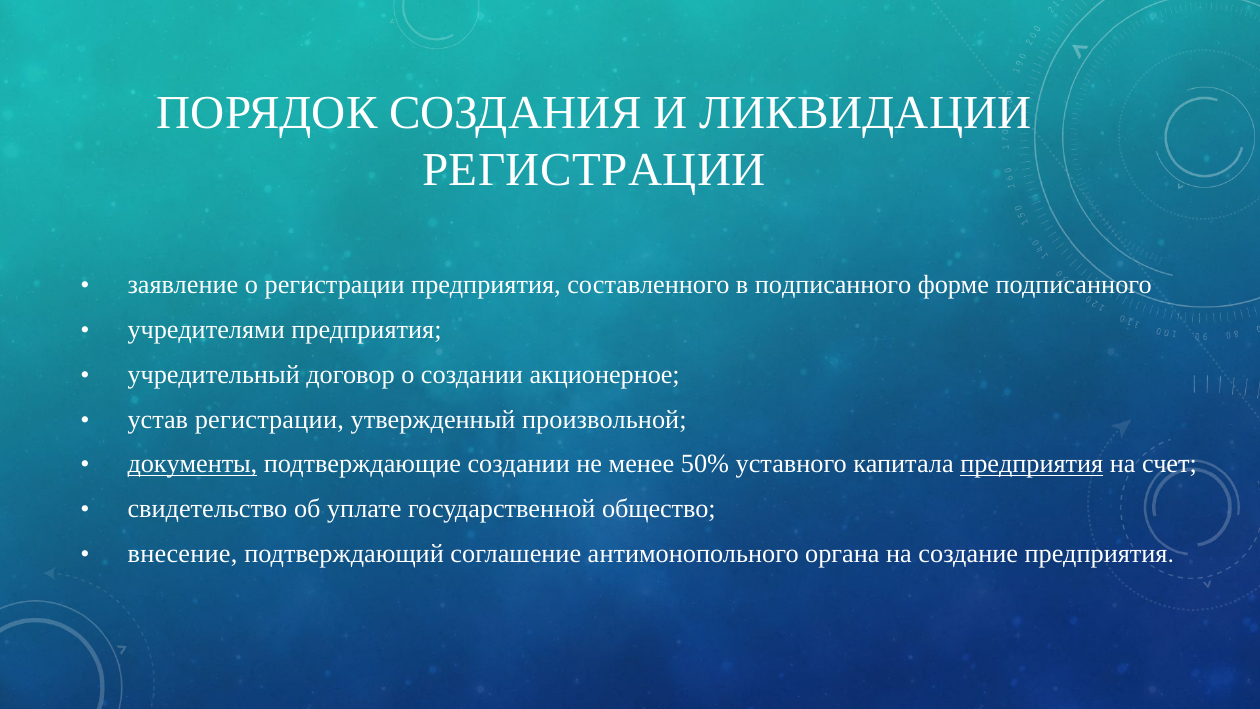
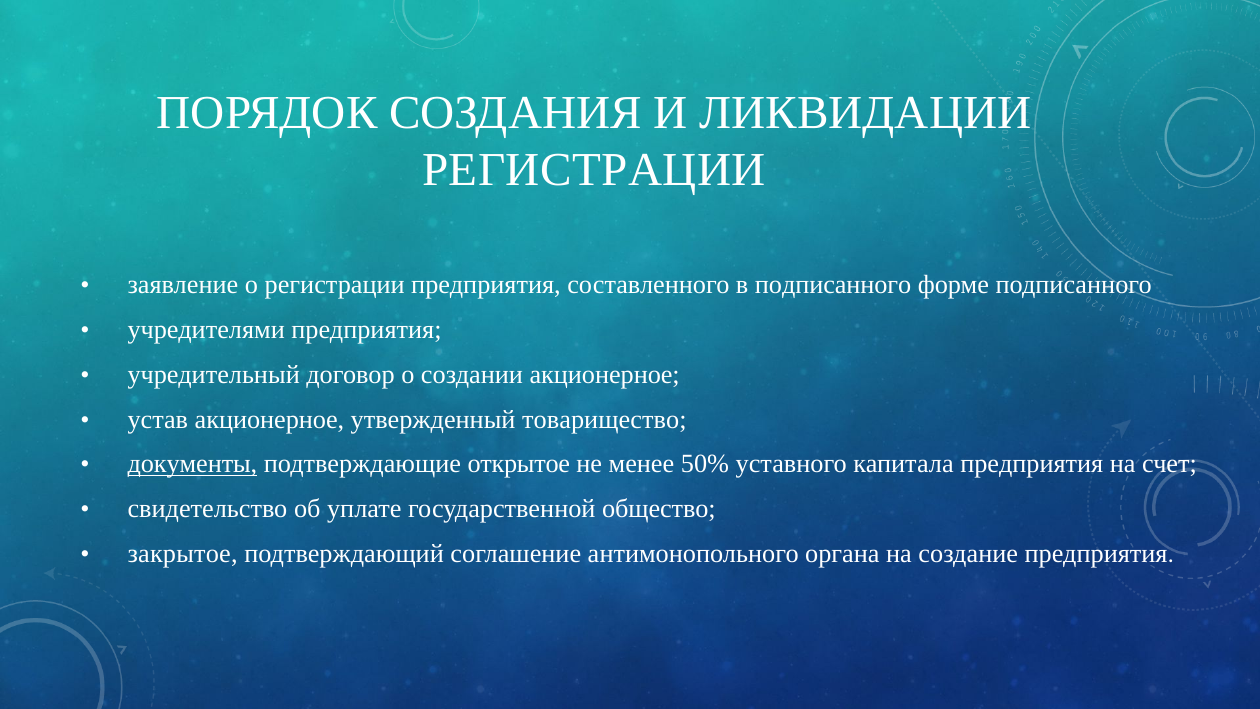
устав регистрации: регистрации -> акционерное
произвольной: произвольной -> товарищество
подтверждающие создании: создании -> открытое
предприятия at (1032, 464) underline: present -> none
внесение: внесение -> закрытое
